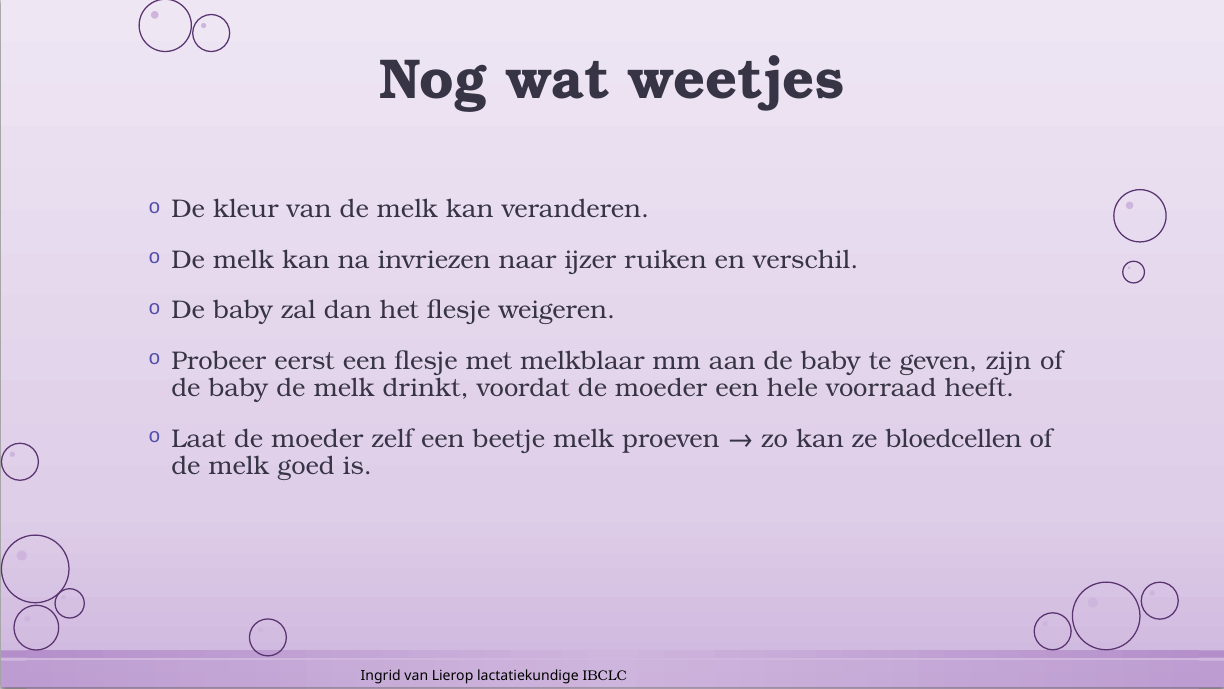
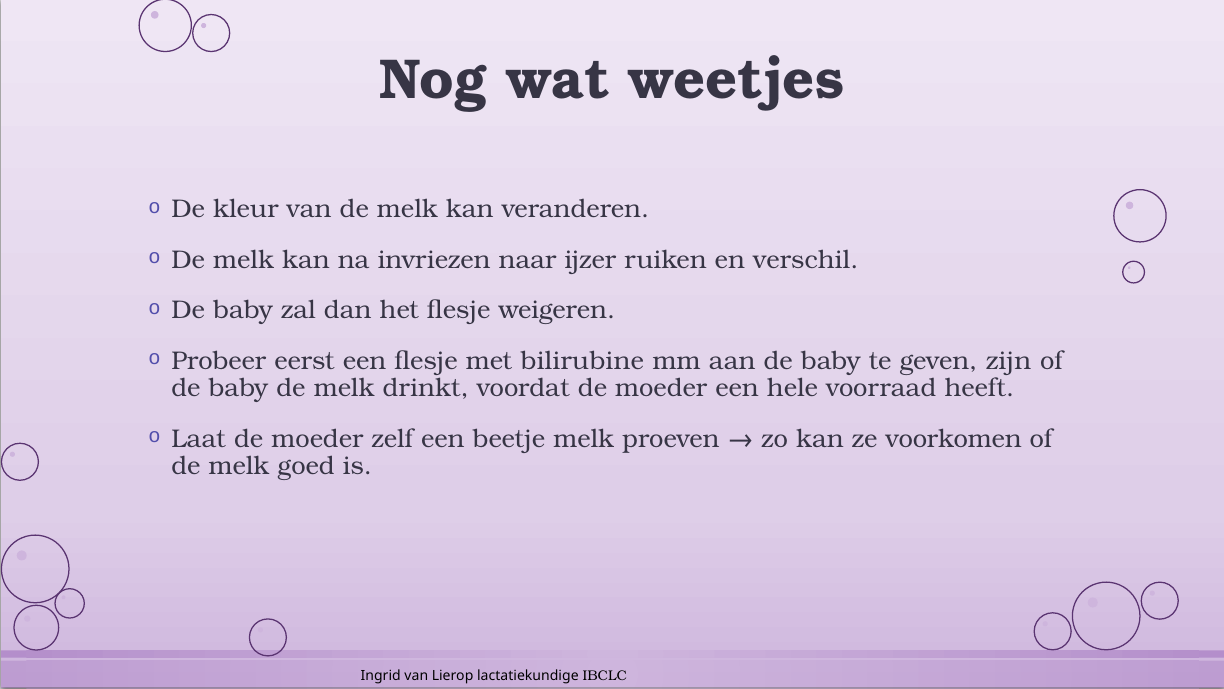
melkblaar: melkblaar -> bilirubine
bloedcellen: bloedcellen -> voorkomen
